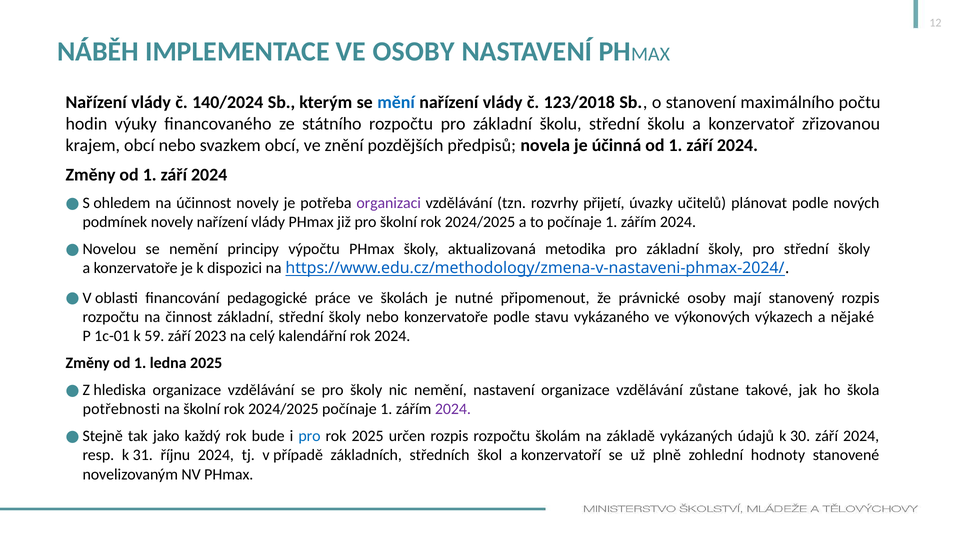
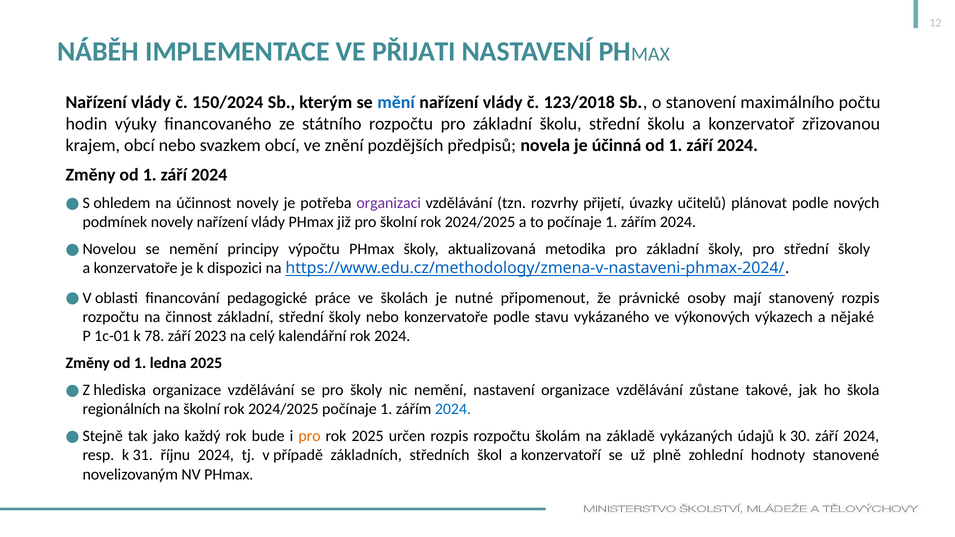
VE OSOBY: OSOBY -> PŘIJATI
140/2024: 140/2024 -> 150/2024
59: 59 -> 78
potřebnosti: potřebnosti -> regionálních
2024 at (453, 409) colour: purple -> blue
pro at (309, 436) colour: blue -> orange
